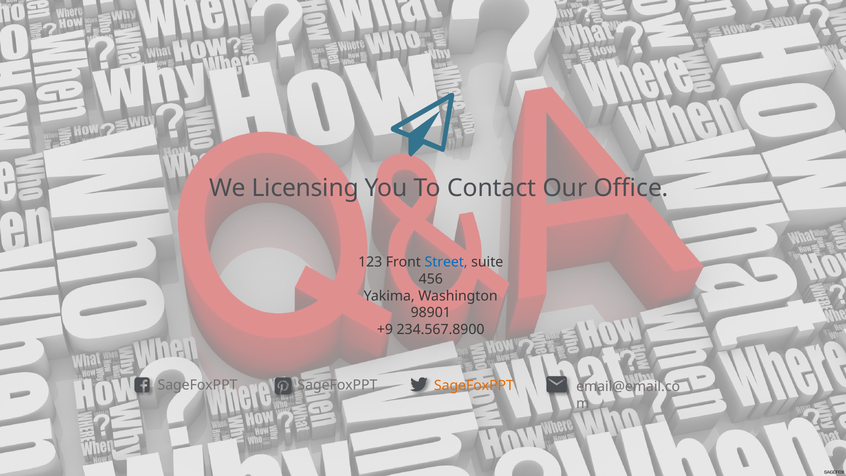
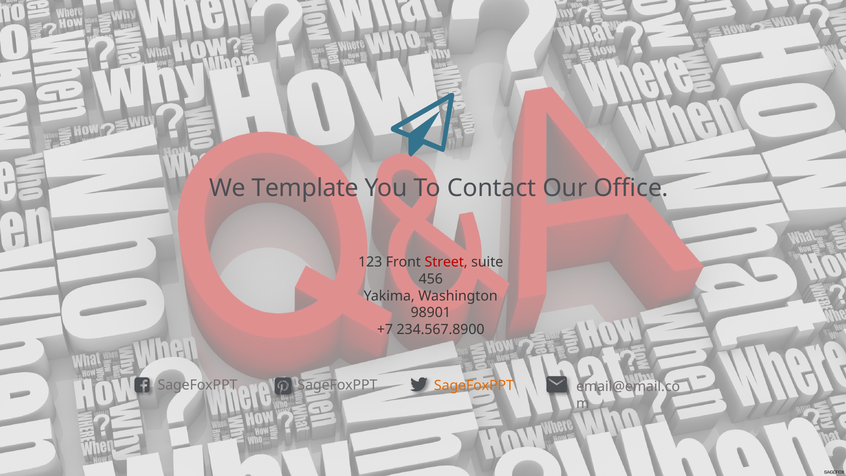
Licensing: Licensing -> Template
Street colour: blue -> red
+9: +9 -> +7
